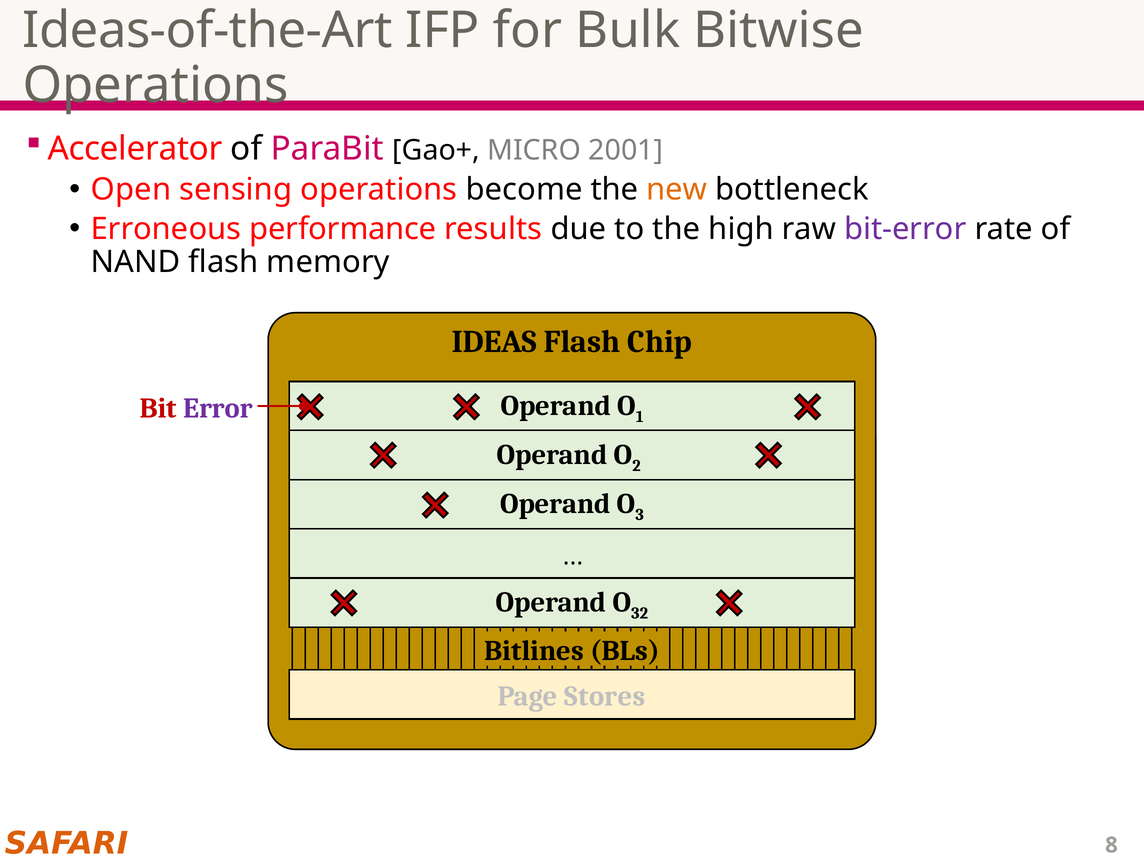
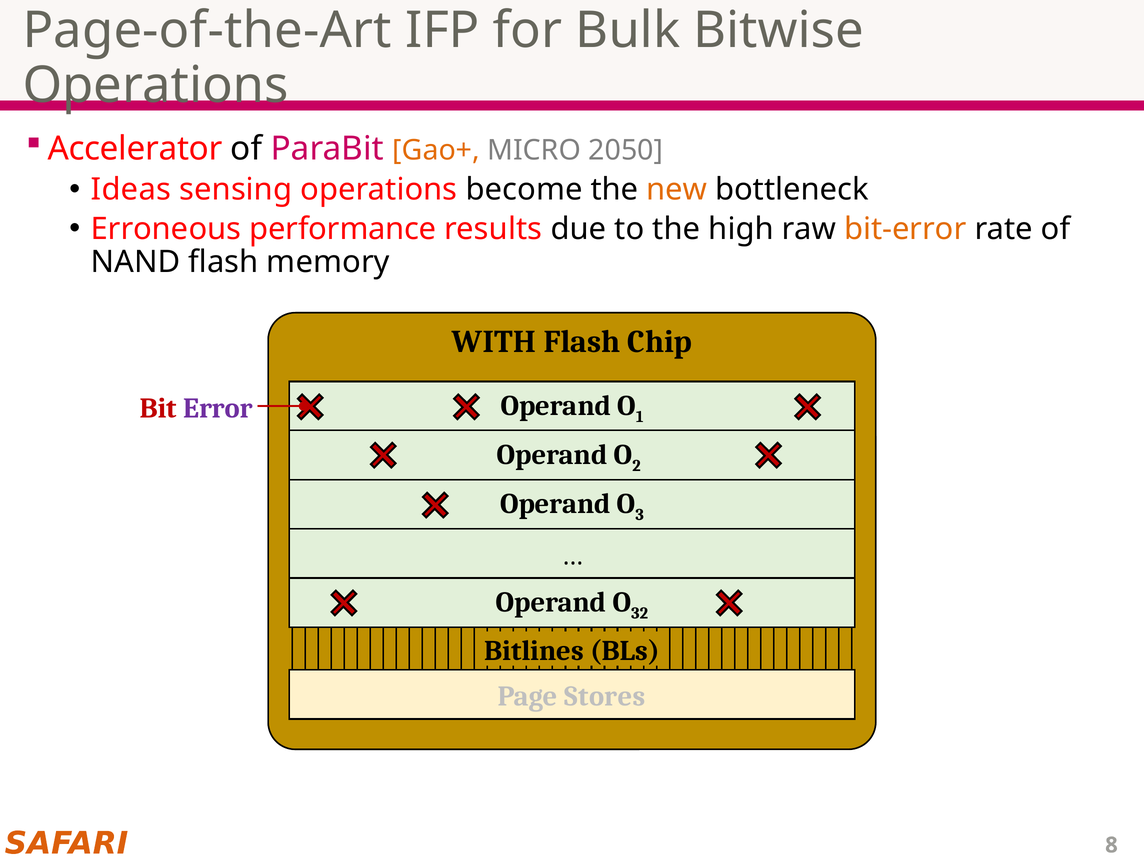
Ideas-of-the-Art: Ideas-of-the-Art -> Page-of-the-Art
Gao+ colour: black -> orange
2001: 2001 -> 2050
Open: Open -> Ideas
bit-error colour: purple -> orange
IDEAS: IDEAS -> WITH
